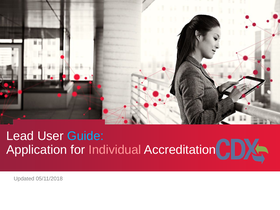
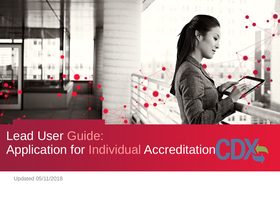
Guide colour: light blue -> pink
